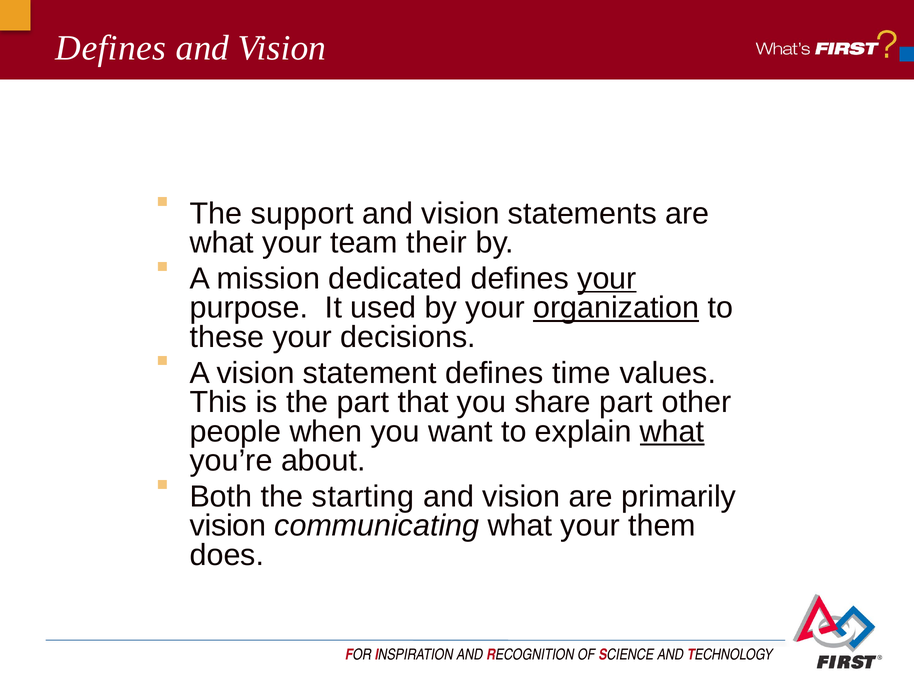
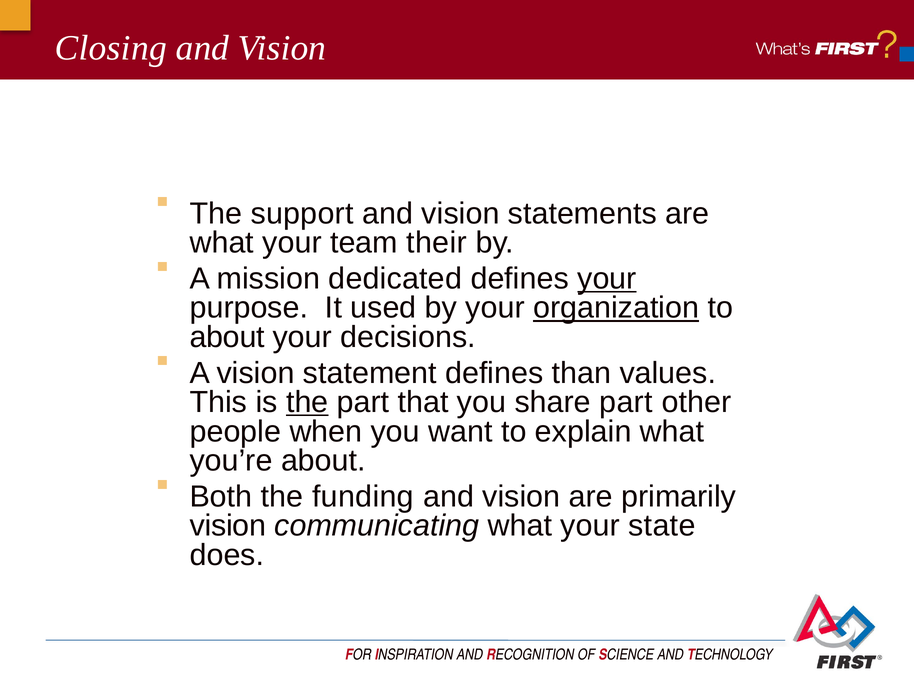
Defines at (111, 48): Defines -> Closing
these at (227, 337): these -> about
time: time -> than
the at (307, 402) underline: none -> present
what at (672, 431) underline: present -> none
starting: starting -> funding
them: them -> state
